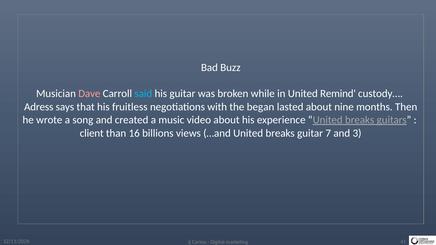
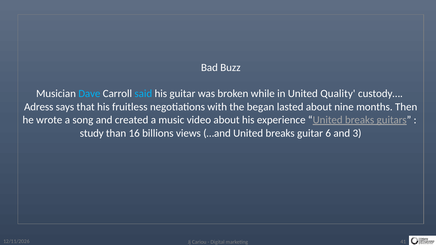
Dave colour: pink -> light blue
Remind: Remind -> Quality
client: client -> study
7: 7 -> 6
